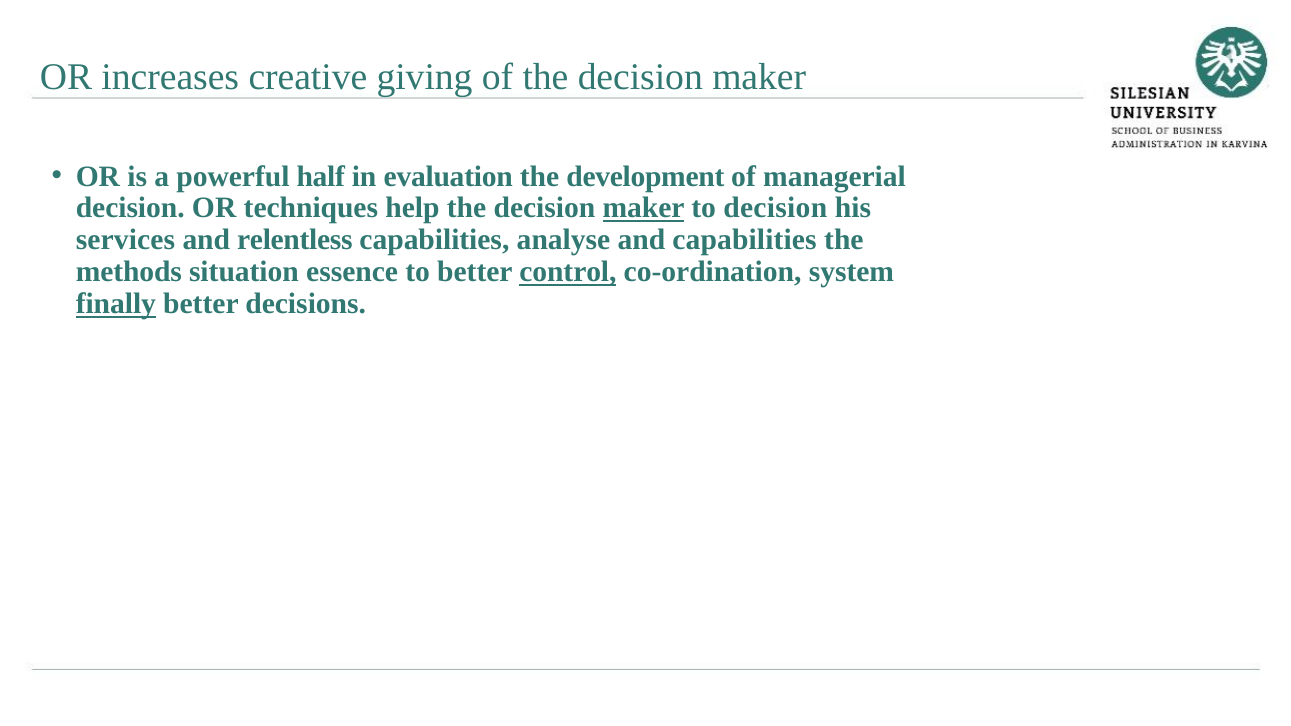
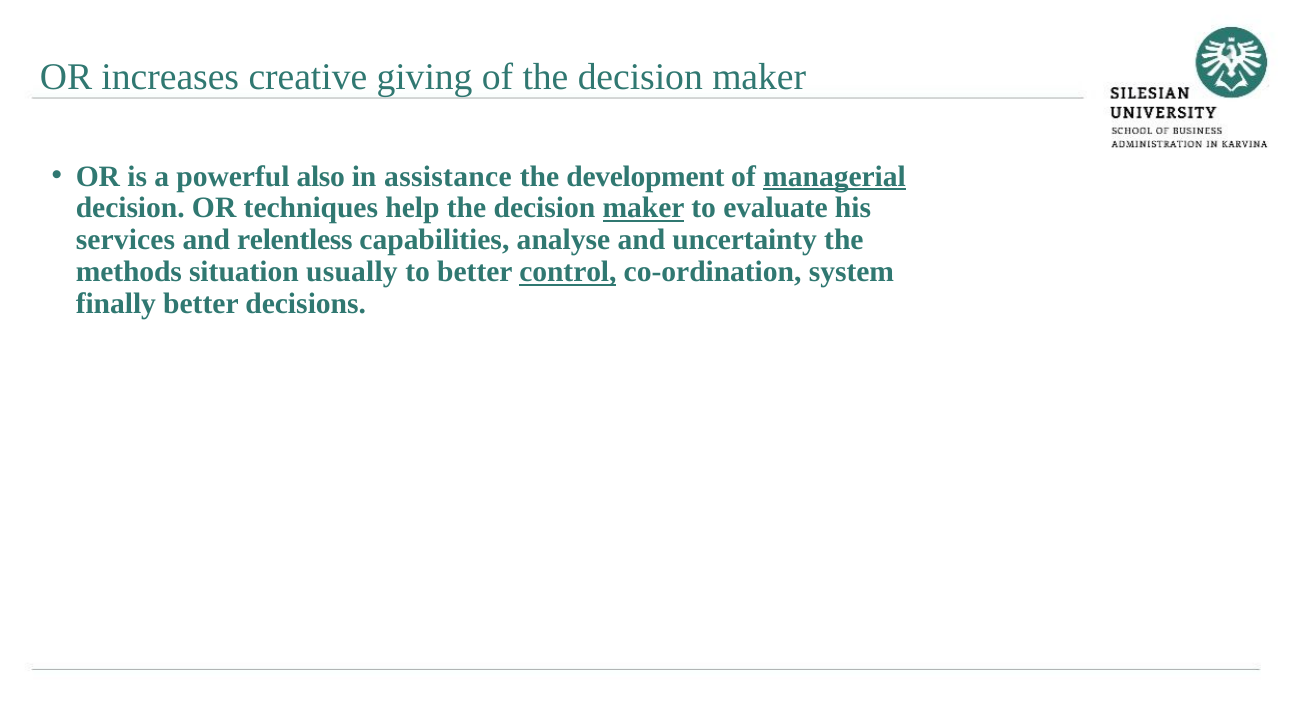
half: half -> also
evaluation: evaluation -> assistance
managerial underline: none -> present
to decision: decision -> evaluate
and capabilities: capabilities -> uncertainty
essence: essence -> usually
finally underline: present -> none
